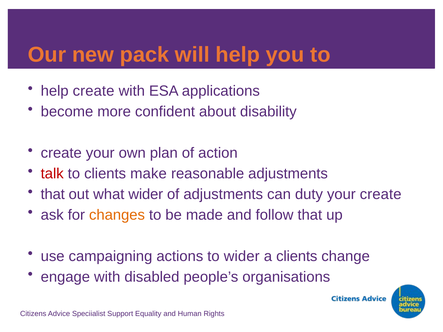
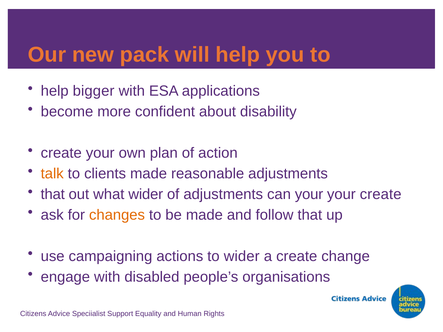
help create: create -> bigger
talk colour: red -> orange
clients make: make -> made
can duty: duty -> your
a clients: clients -> create
